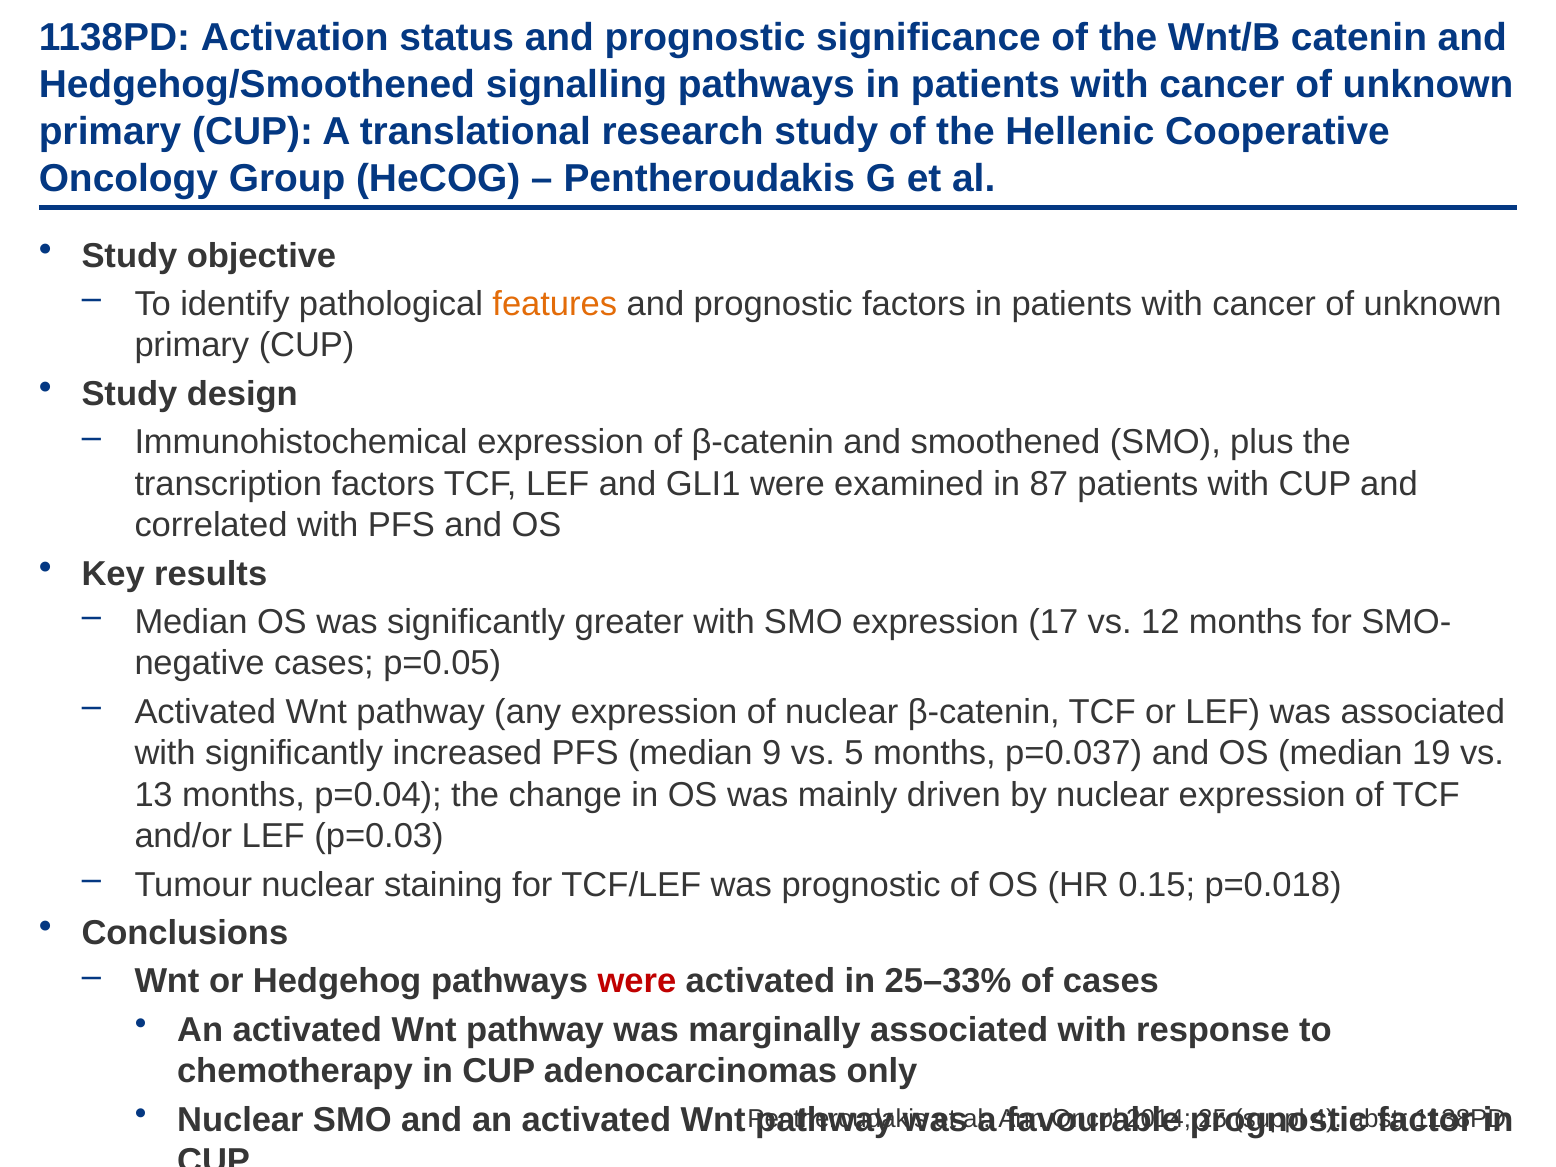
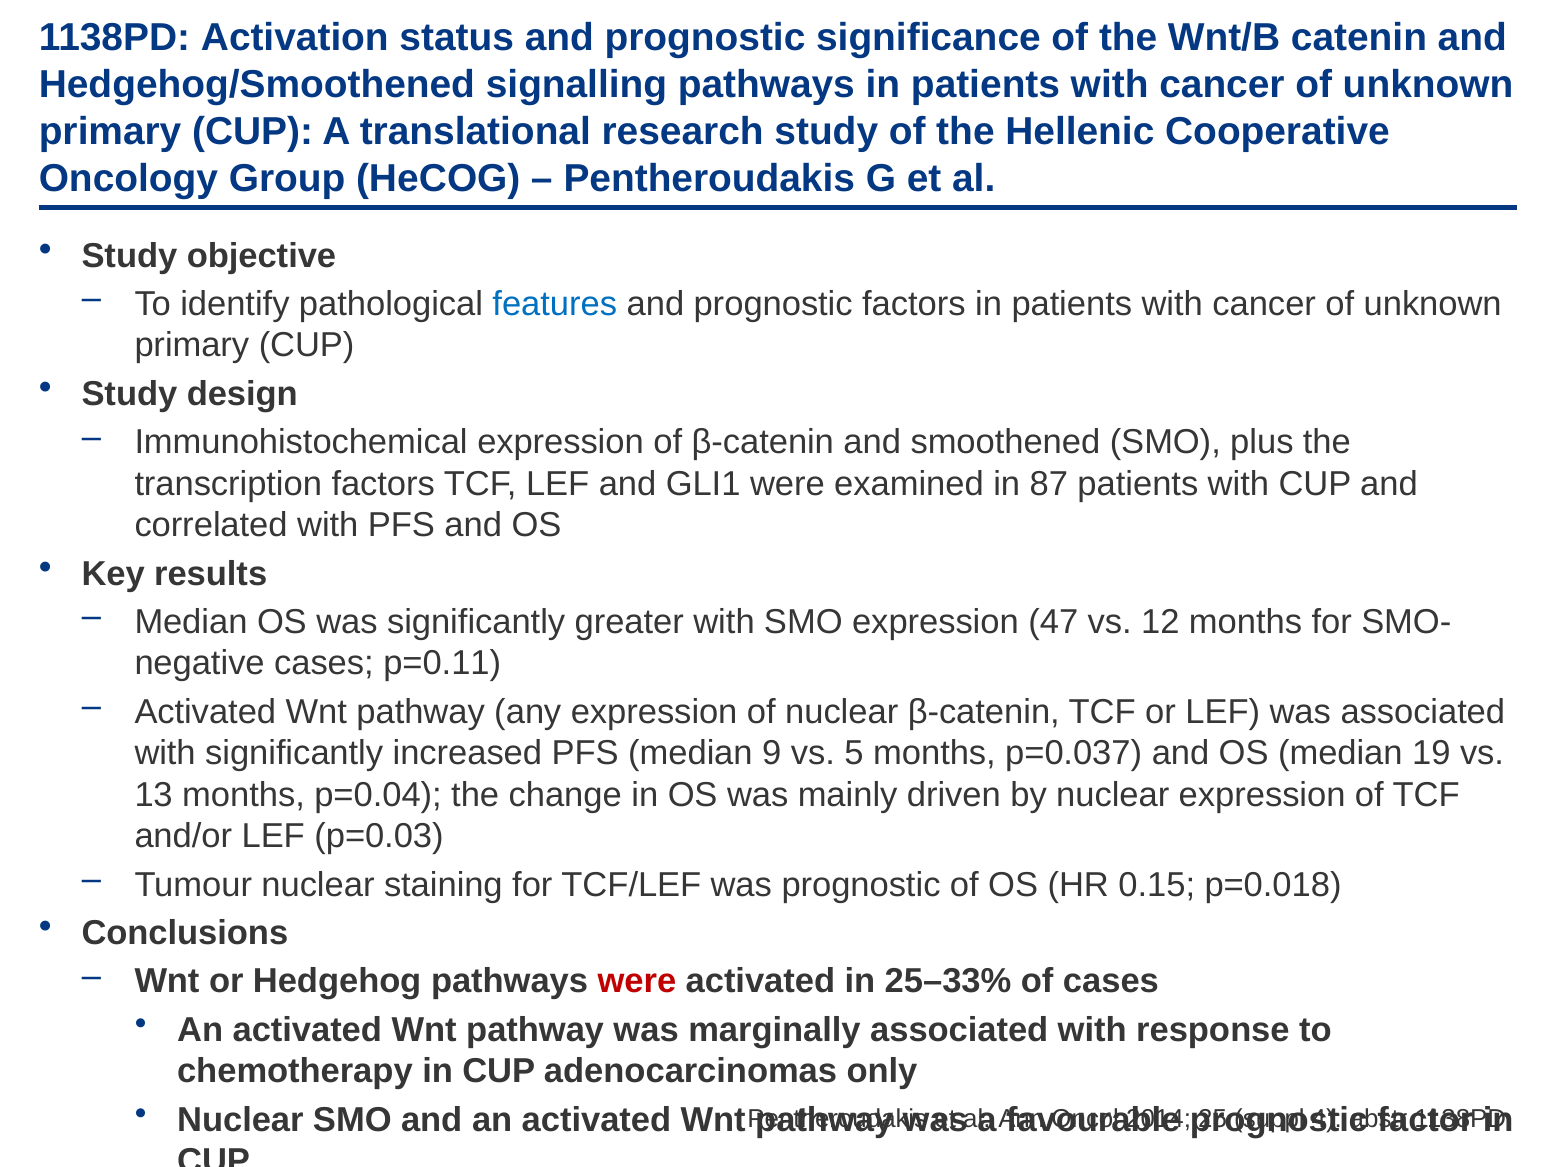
features colour: orange -> blue
17: 17 -> 47
p=0.05: p=0.05 -> p=0.11
